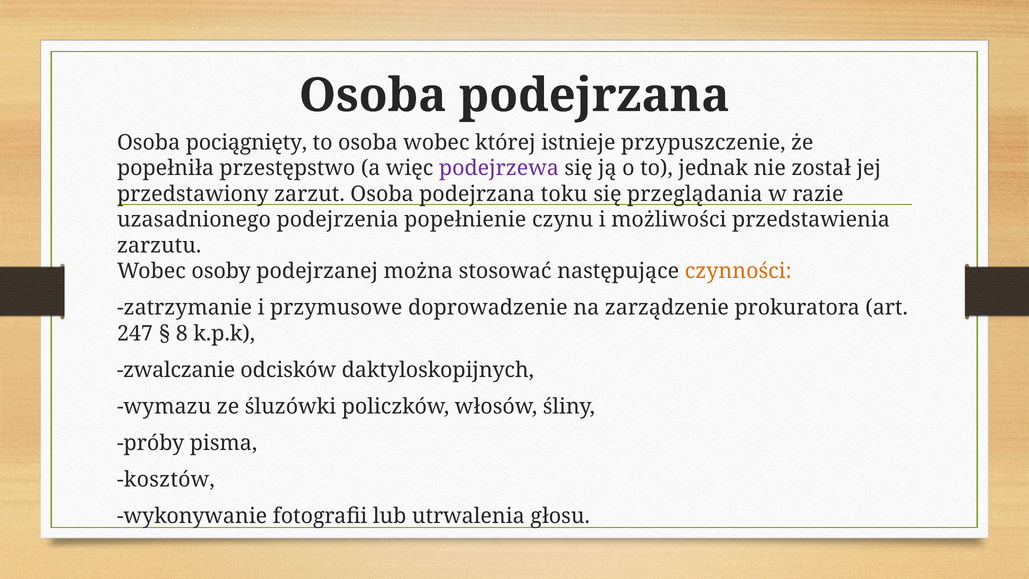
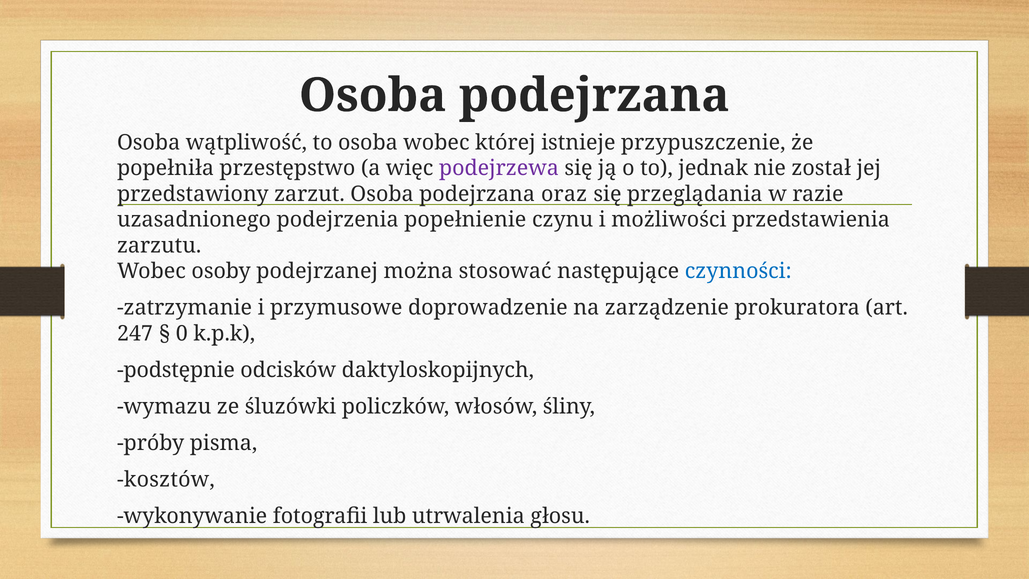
pociągnięty: pociągnięty -> wątpliwość
toku: toku -> oraz
czynności colour: orange -> blue
8: 8 -> 0
zwalczanie: zwalczanie -> podstępnie
